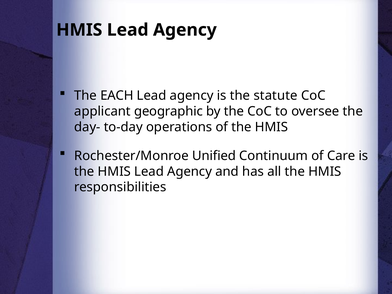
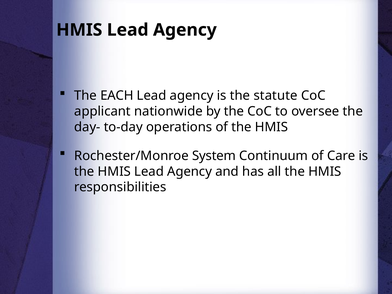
geographic: geographic -> nationwide
Unified: Unified -> System
